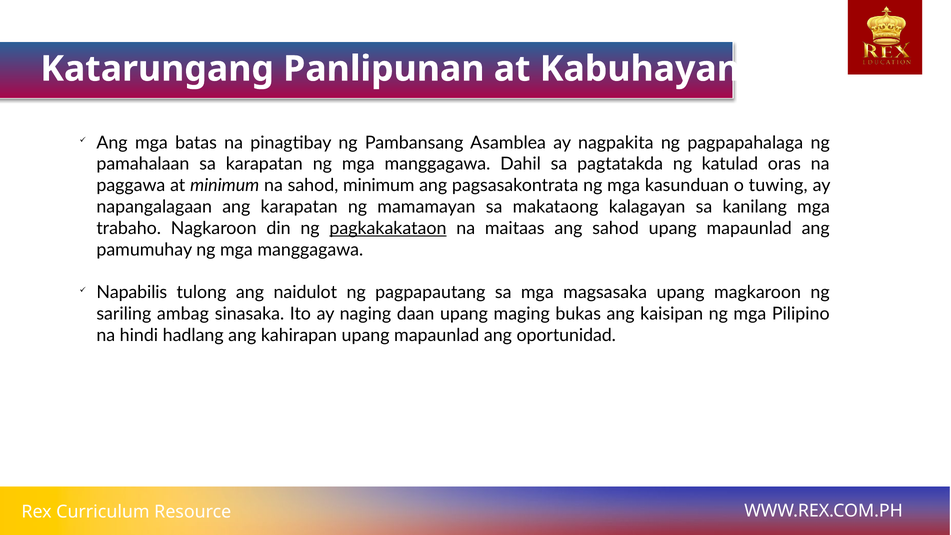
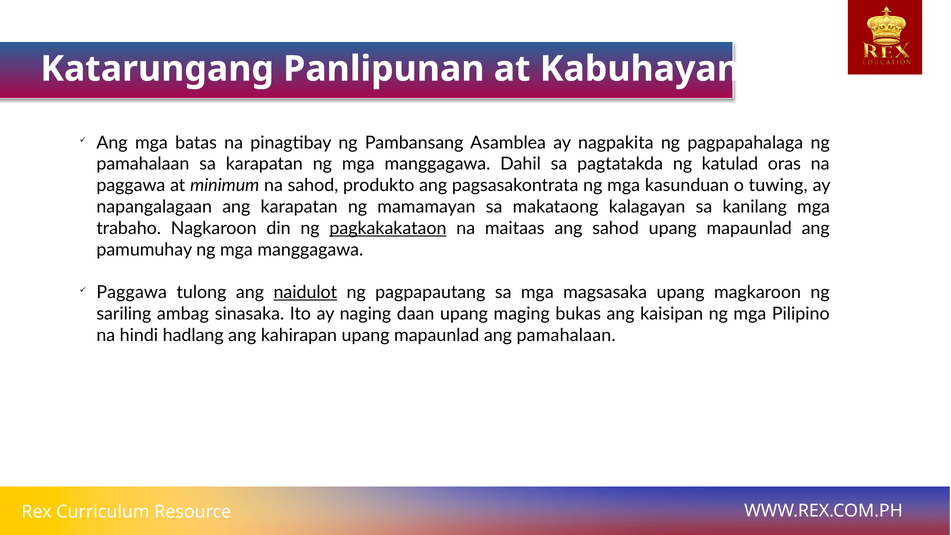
sahod minimum: minimum -> produkto
Napabilis at (132, 292): Napabilis -> Paggawa
naidulot underline: none -> present
ang oportunidad: oportunidad -> pamahalaan
